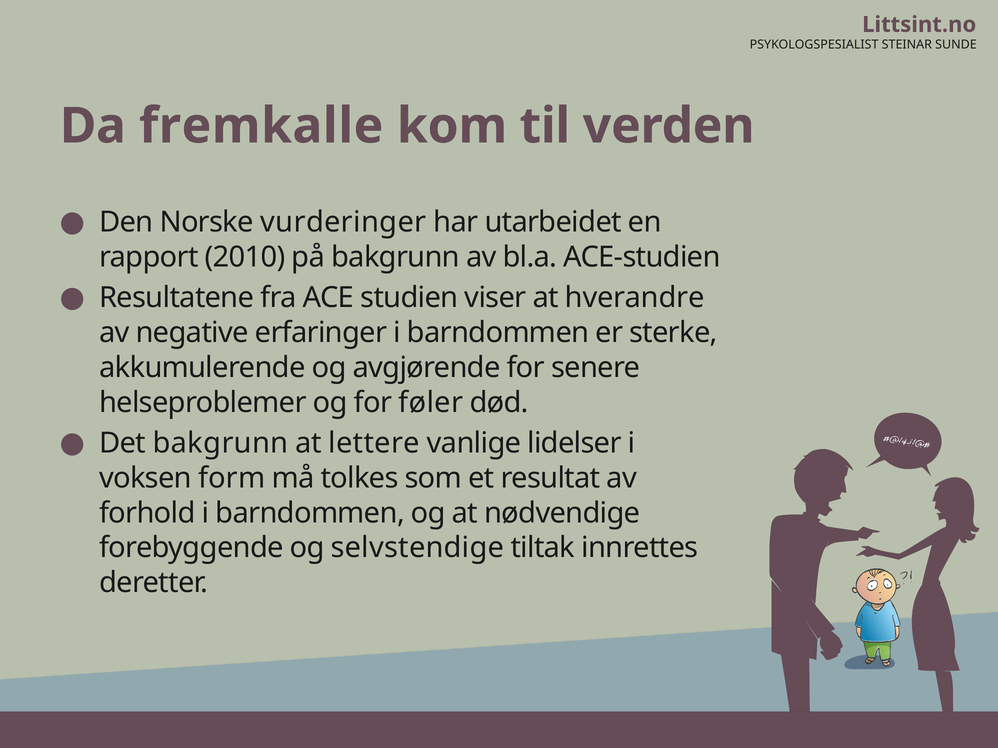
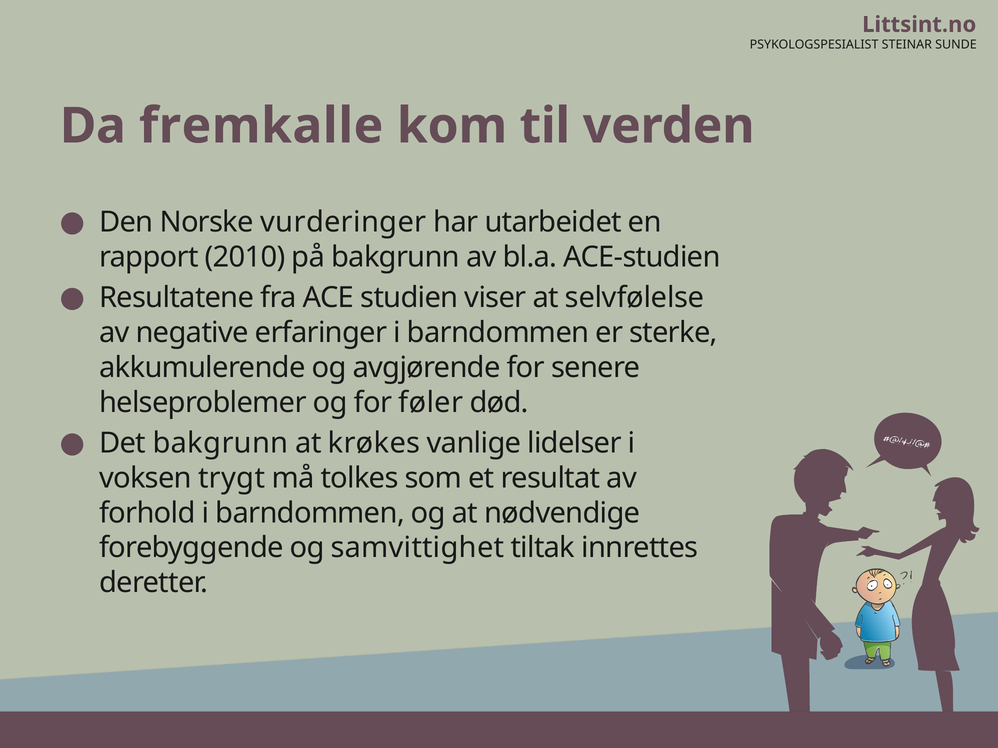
hverandre: hverandre -> selvfølelse
lettere: lettere -> krøkes
form: form -> trygt
selvstendige: selvstendige -> samvittighet
